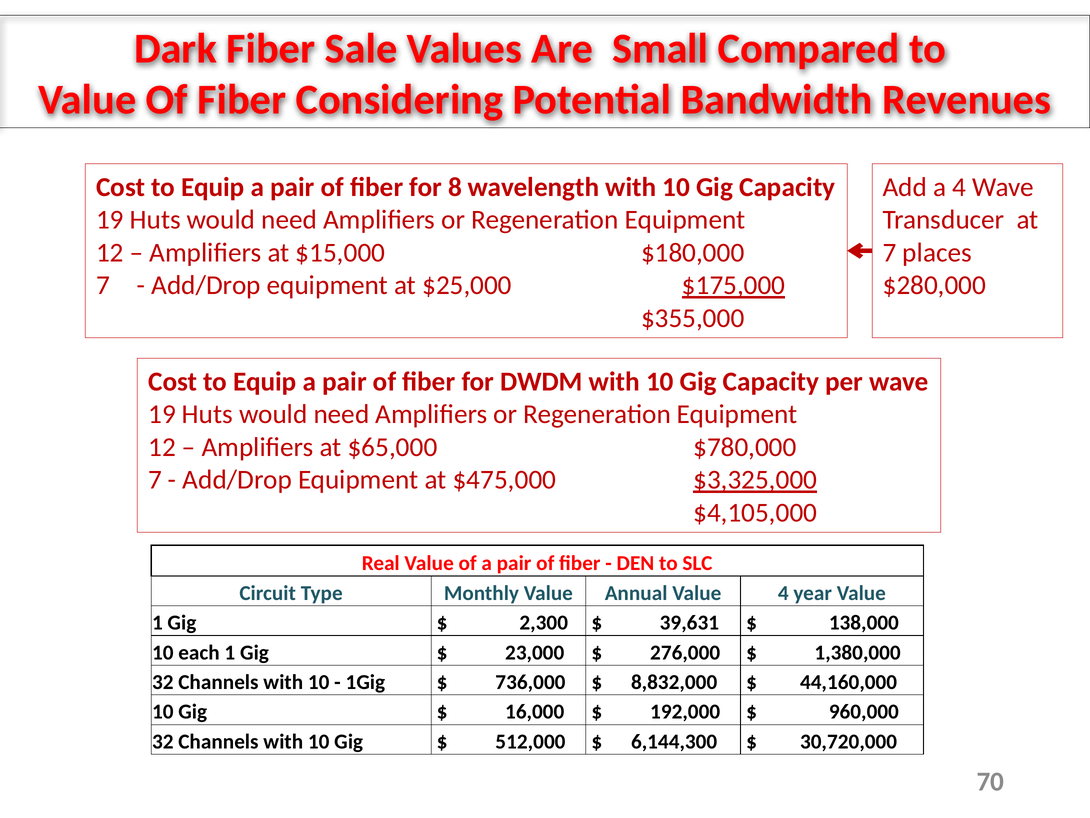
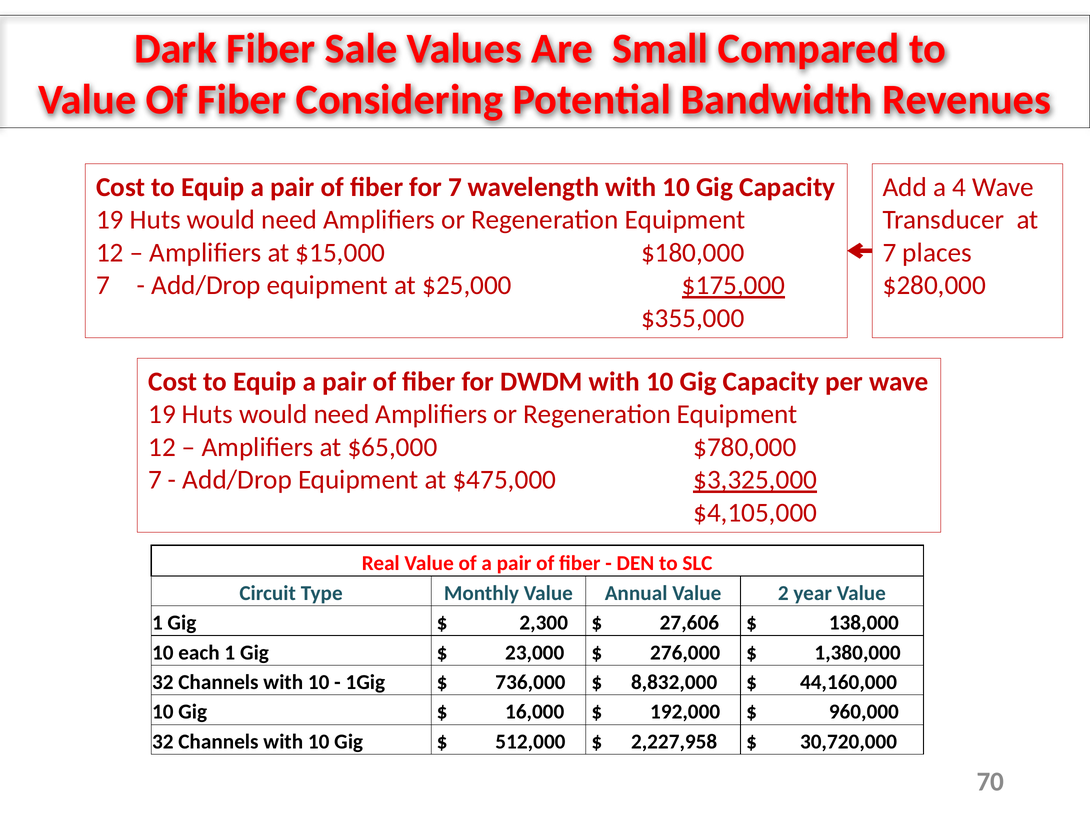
for 8: 8 -> 7
Value 4: 4 -> 2
39,631: 39,631 -> 27,606
6,144,300: 6,144,300 -> 2,227,958
